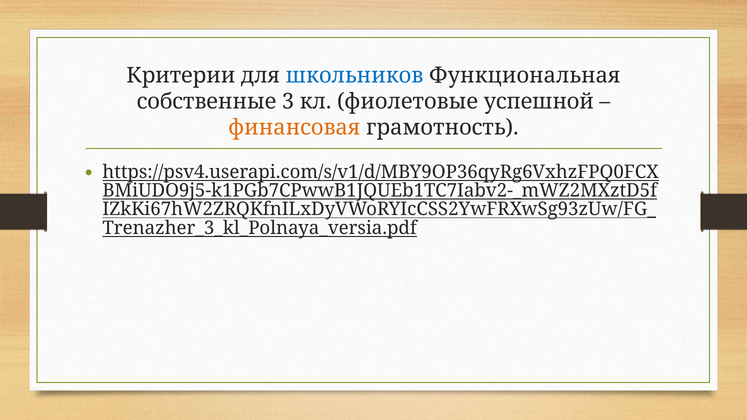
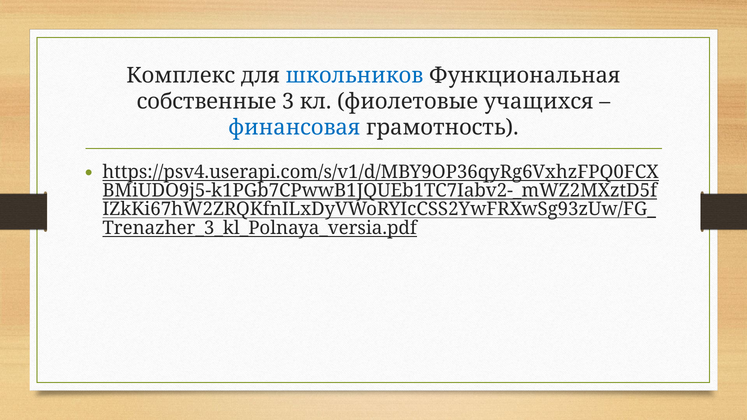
Критерии: Критерии -> Комплекс
успешной: успешной -> учащихся
финансовая colour: orange -> blue
